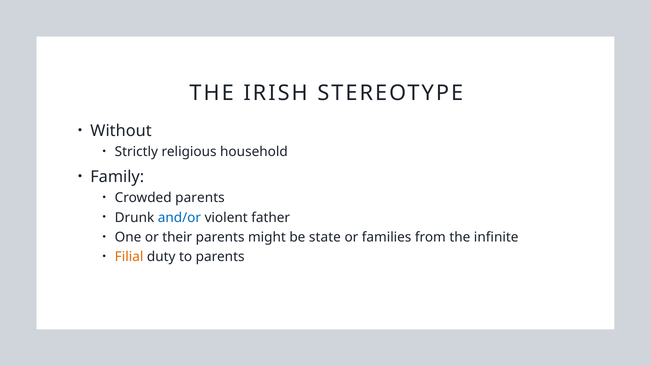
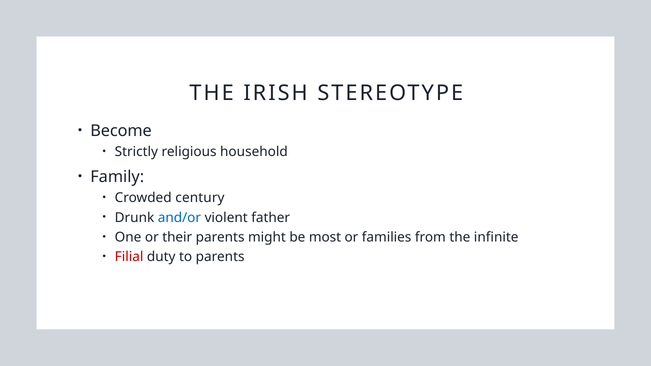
Without: Without -> Become
Crowded parents: parents -> century
state: state -> most
Filial colour: orange -> red
